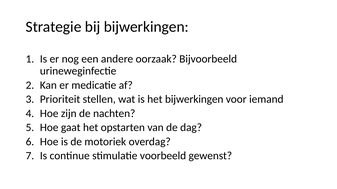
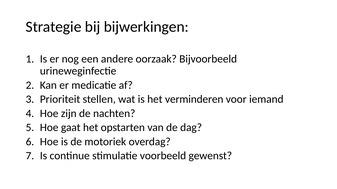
het bijwerkingen: bijwerkingen -> verminderen
